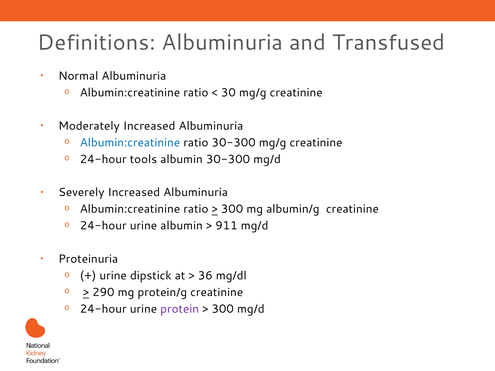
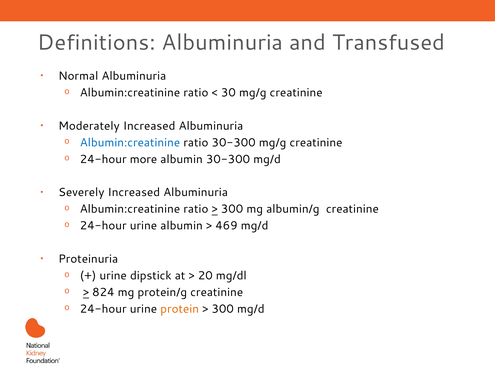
tools: tools -> more
911: 911 -> 469
36: 36 -> 20
290: 290 -> 824
protein colour: purple -> orange
